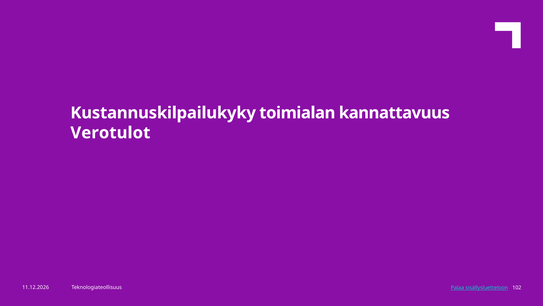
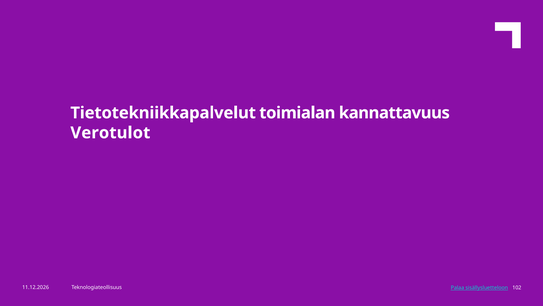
Kustannuskilpailukyky: Kustannuskilpailukyky -> Tietotekniikkapalvelut
